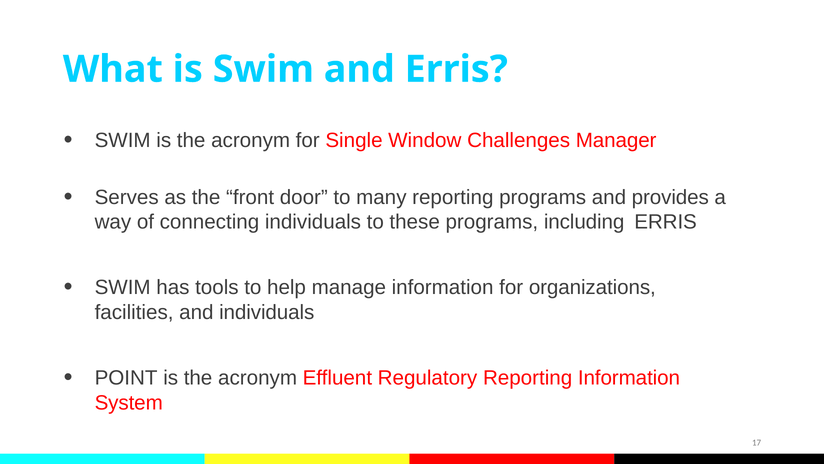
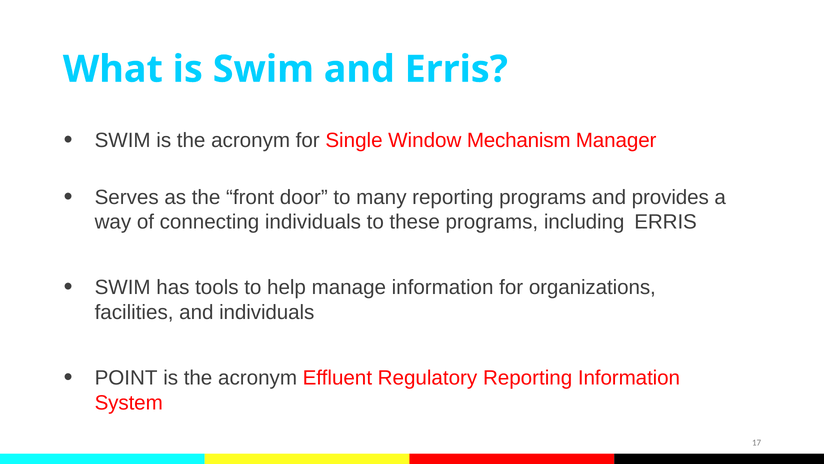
Challenges: Challenges -> Mechanism
